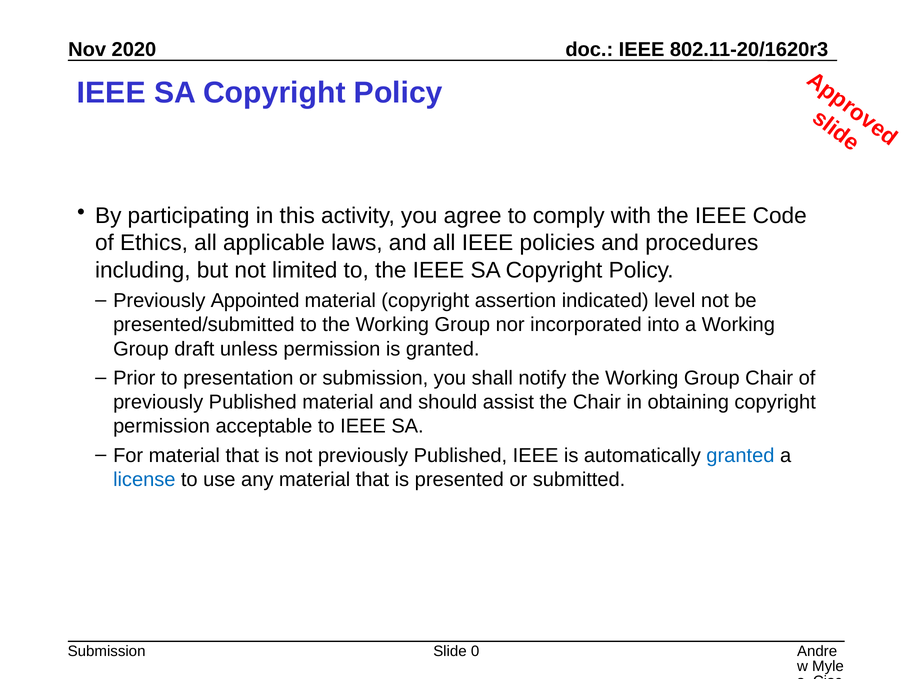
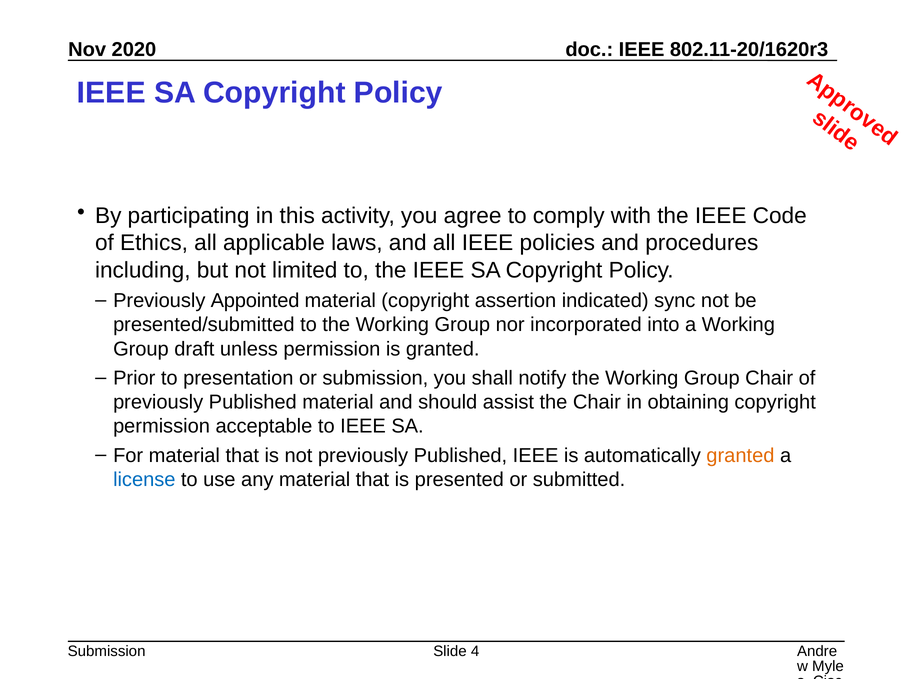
level: level -> sync
granted at (740, 455) colour: blue -> orange
0: 0 -> 4
